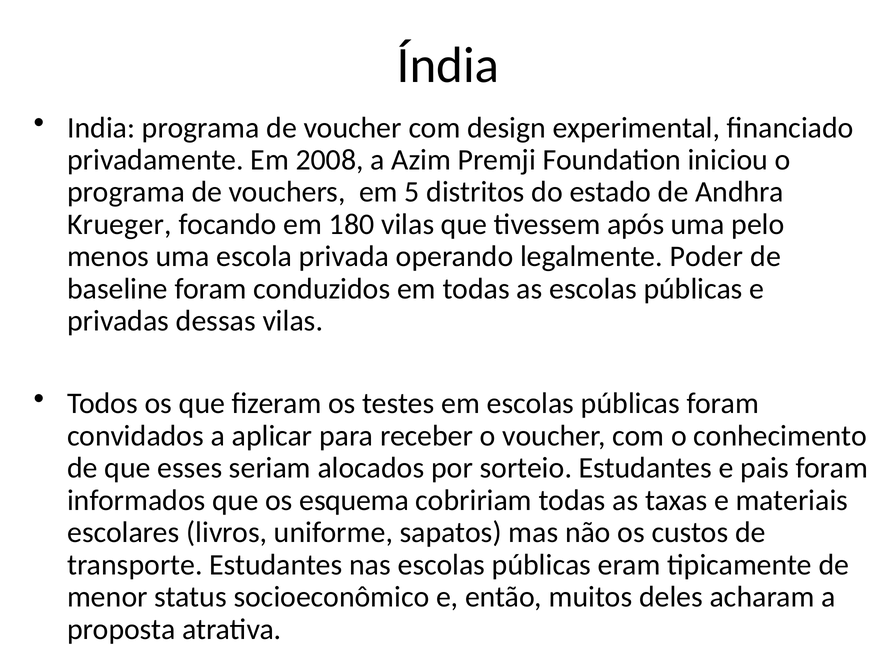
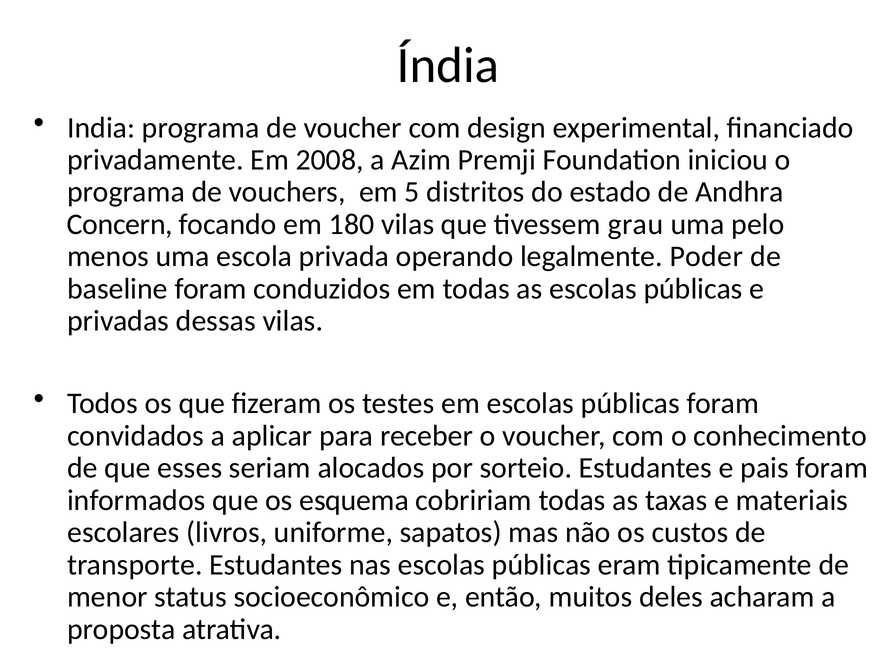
Krueger: Krueger -> Concern
após: após -> grau
